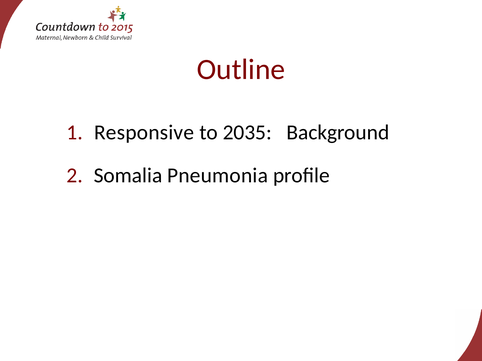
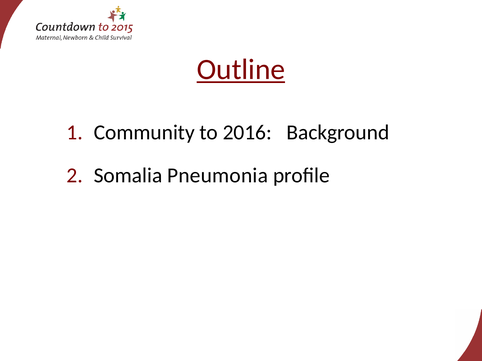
Outline underline: none -> present
Responsive: Responsive -> Community
2035: 2035 -> 2016
